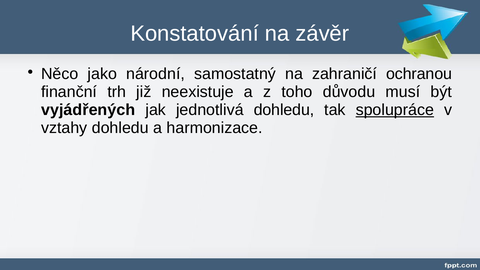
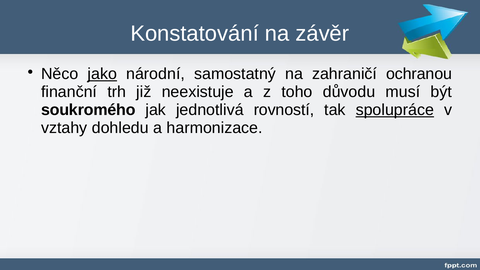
jako underline: none -> present
vyjádřených: vyjádřených -> soukromého
jednotlivá dohledu: dohledu -> rovností
